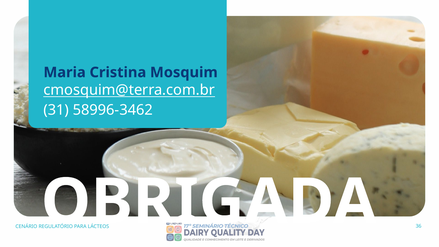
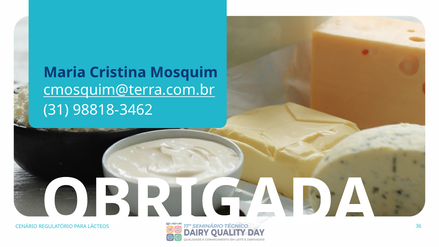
58996-3462: 58996-3462 -> 98818-3462
